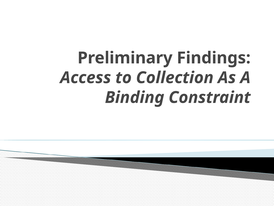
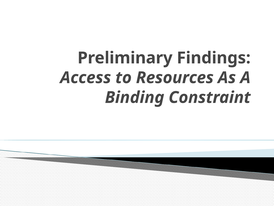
Collection: Collection -> Resources
